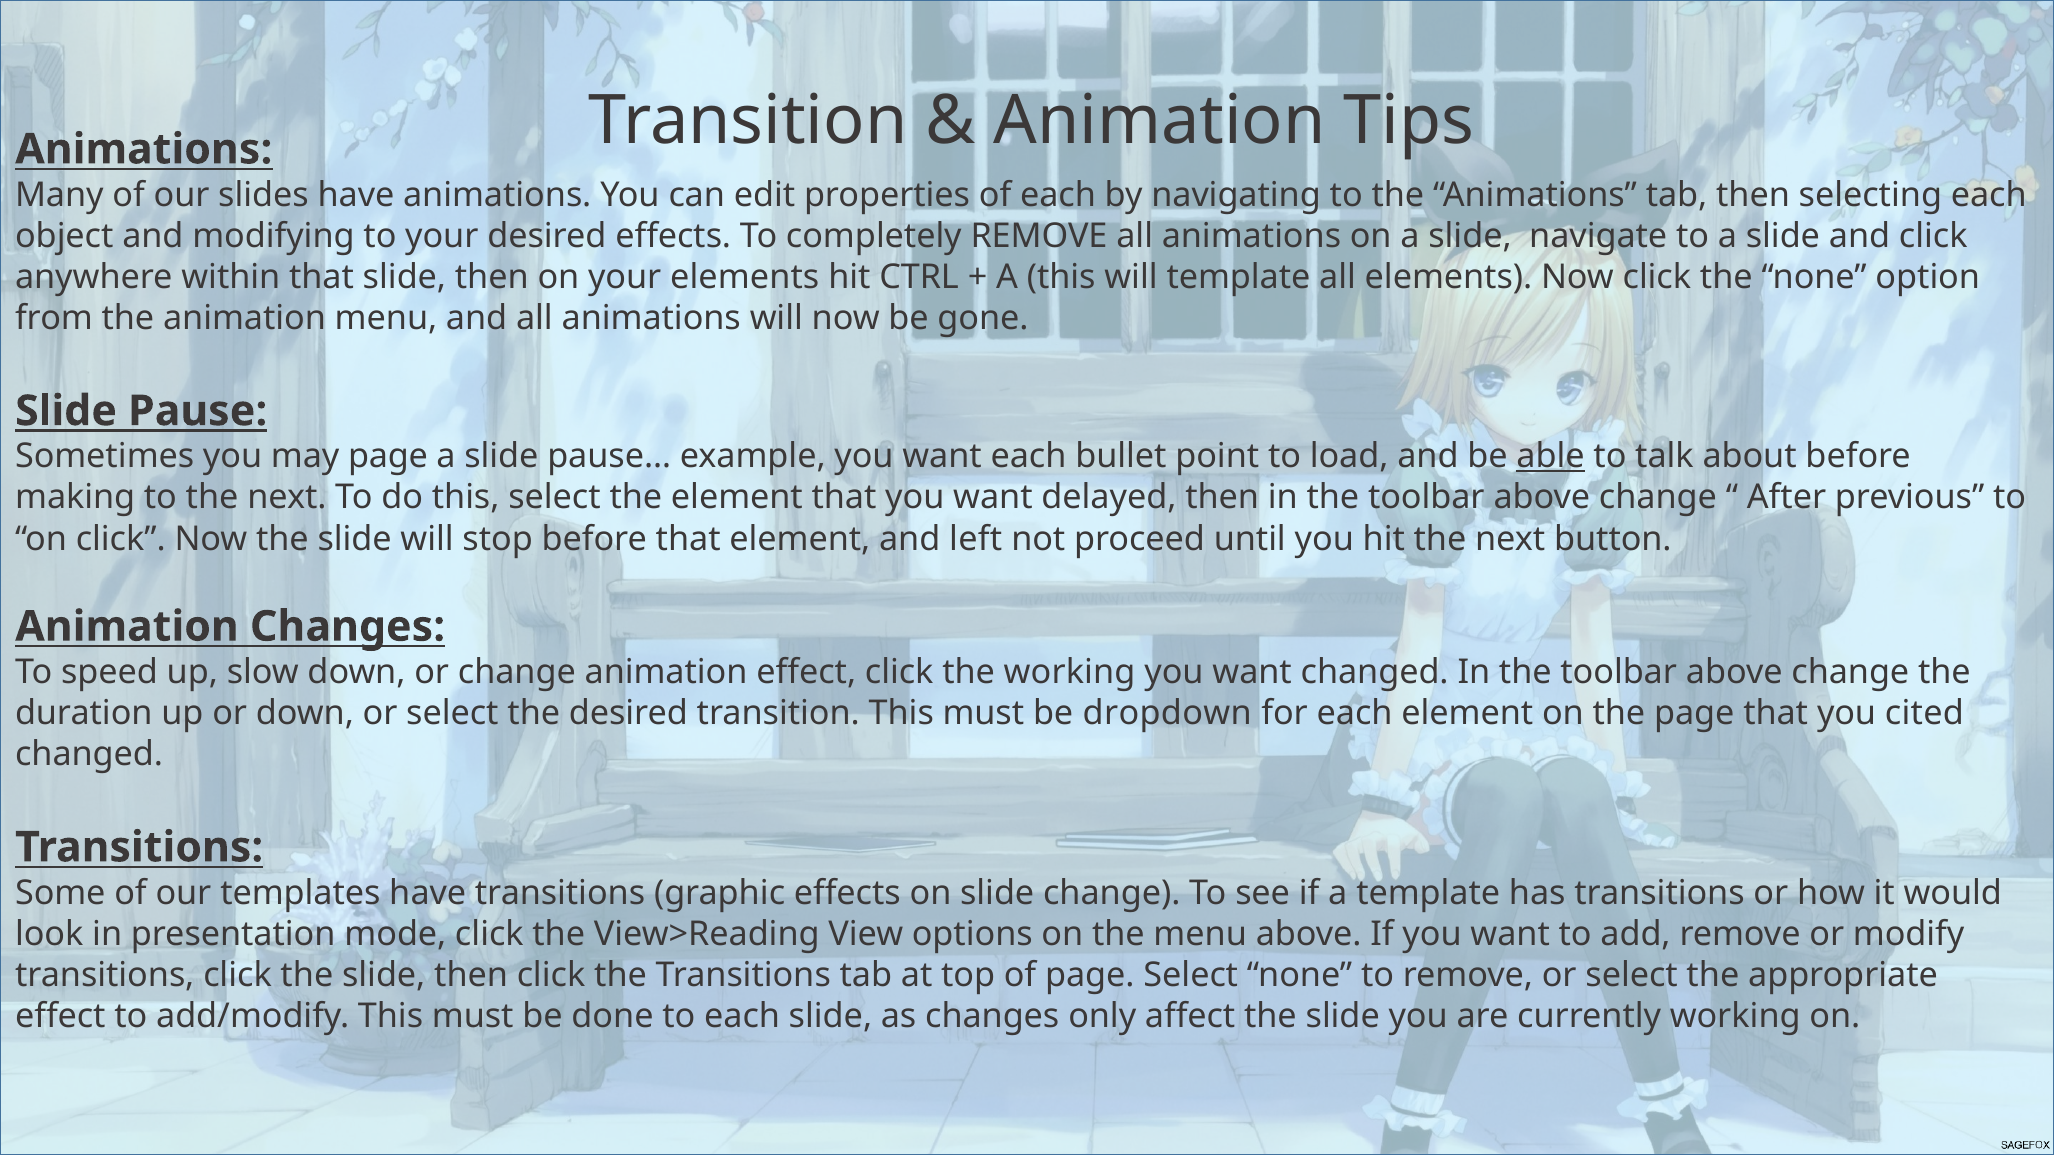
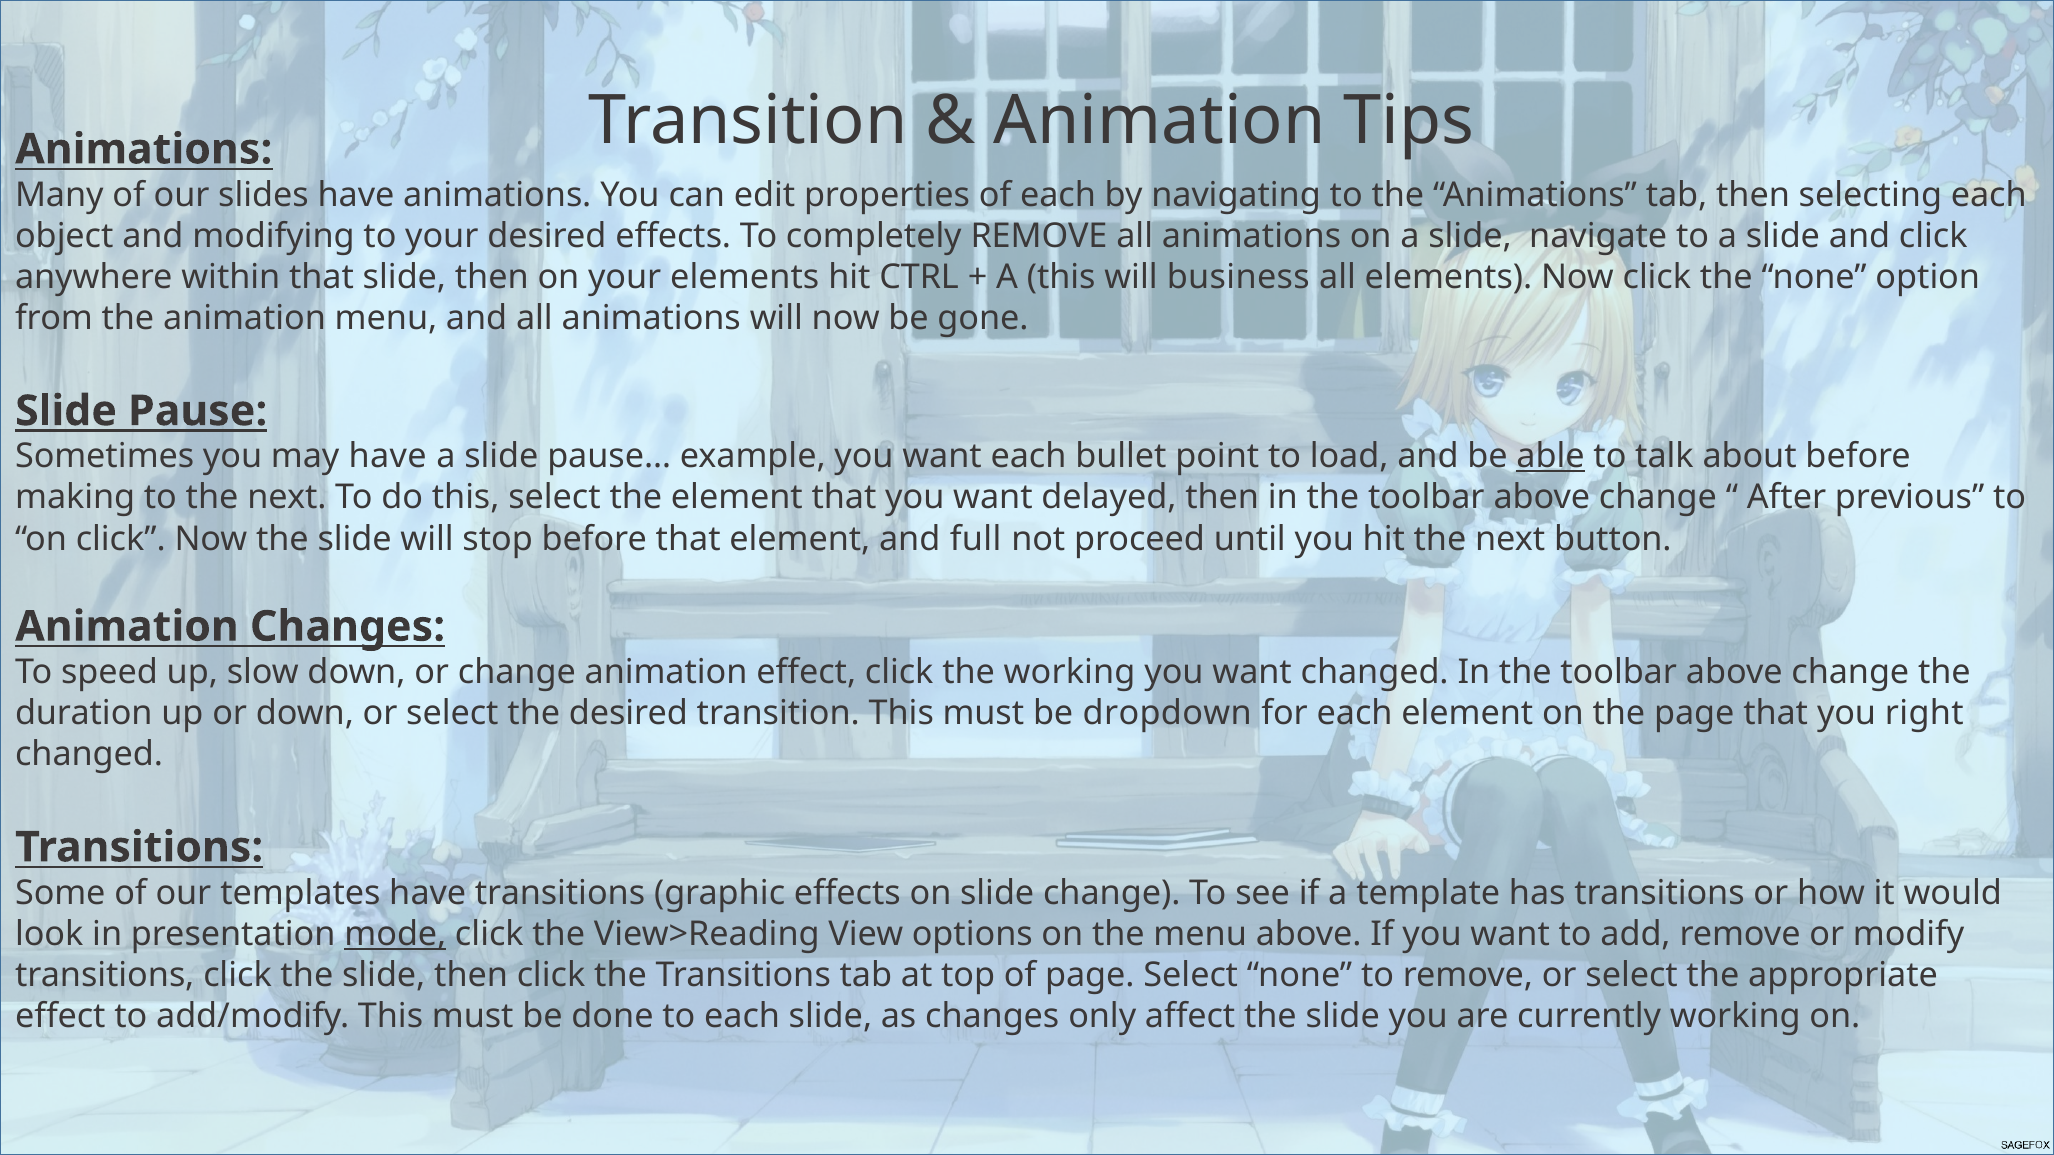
will template: template -> business
may page: page -> have
left: left -> full
cited: cited -> right
mode underline: none -> present
